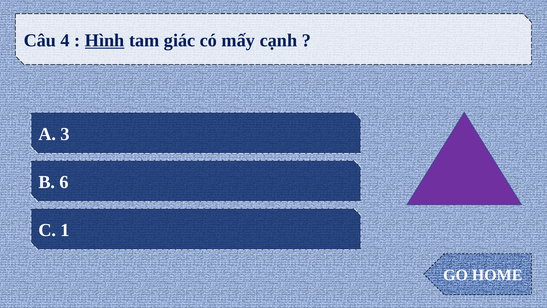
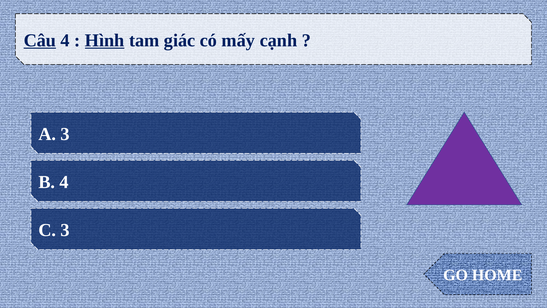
Câu underline: none -> present
B 6: 6 -> 4
C 1: 1 -> 3
